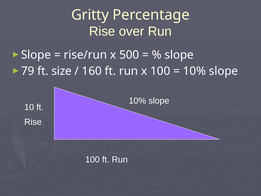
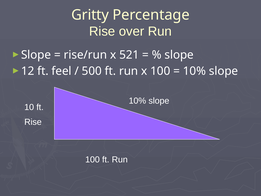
500: 500 -> 521
79: 79 -> 12
size: size -> feel
160: 160 -> 500
